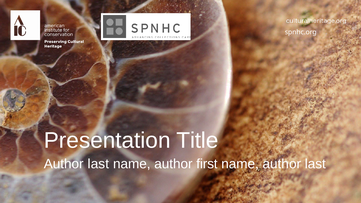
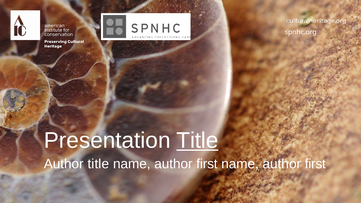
Title at (197, 140) underline: none -> present
last at (98, 164): last -> title
last at (315, 164): last -> first
